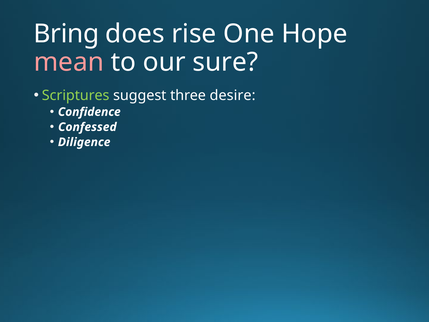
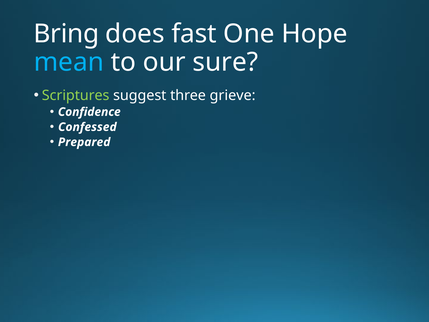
rise: rise -> fast
mean colour: pink -> light blue
desire: desire -> grieve
Diligence: Diligence -> Prepared
